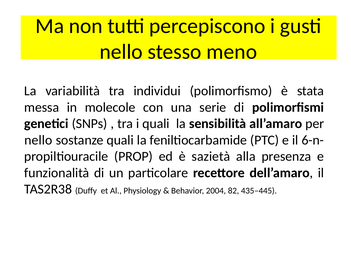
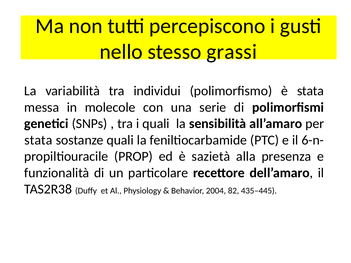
meno: meno -> grassi
nello at (38, 140): nello -> stata
